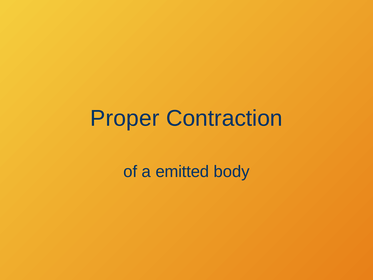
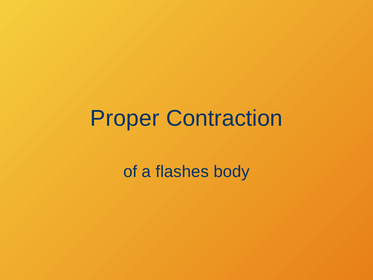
emitted: emitted -> flashes
